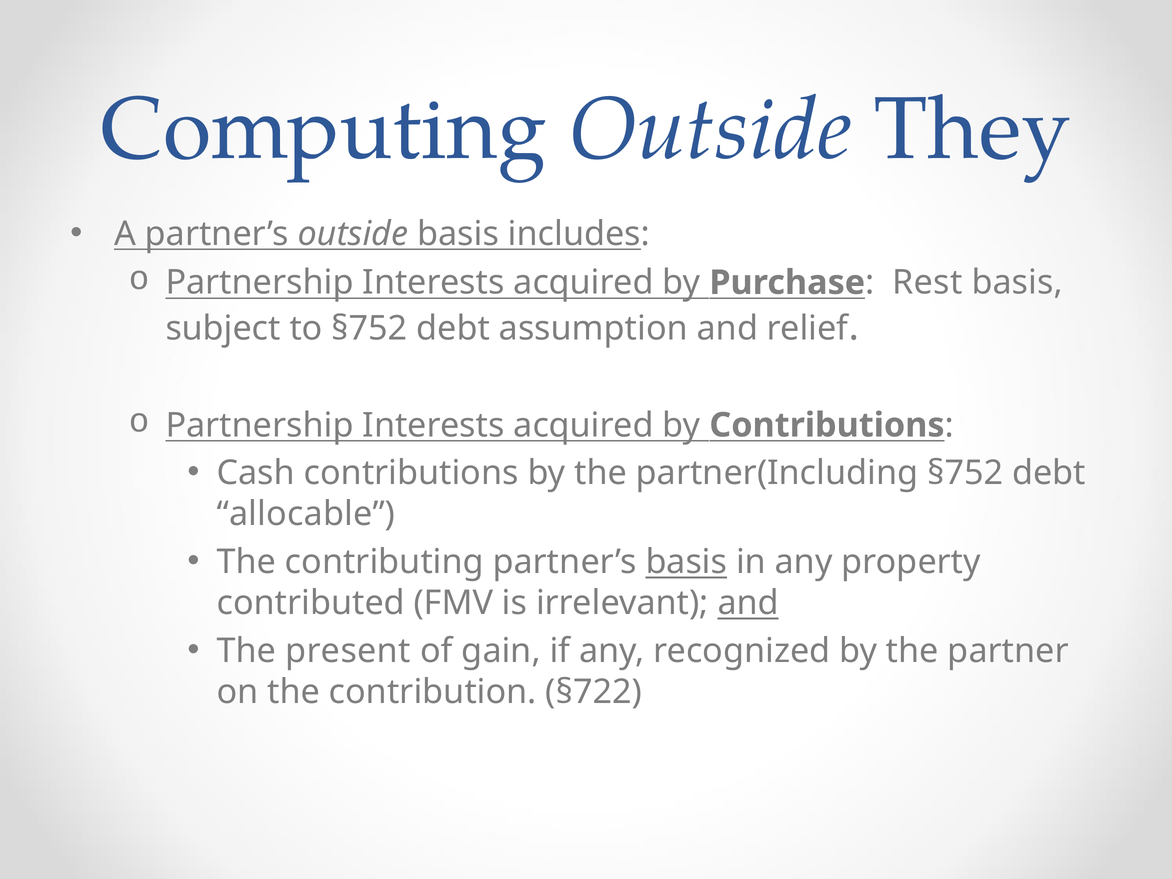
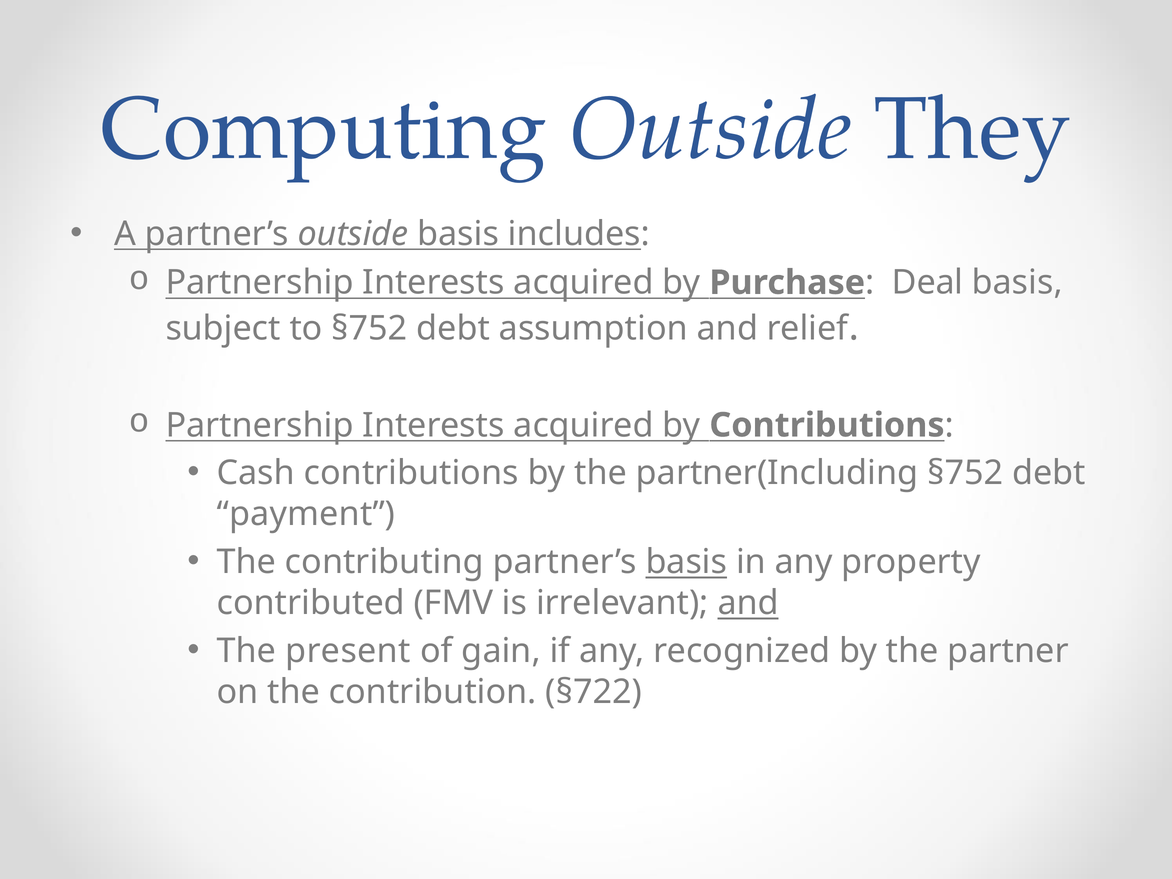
Rest: Rest -> Deal
allocable: allocable -> payment
